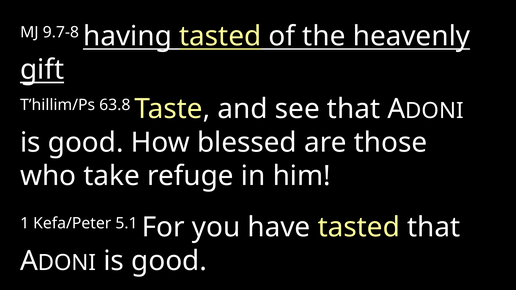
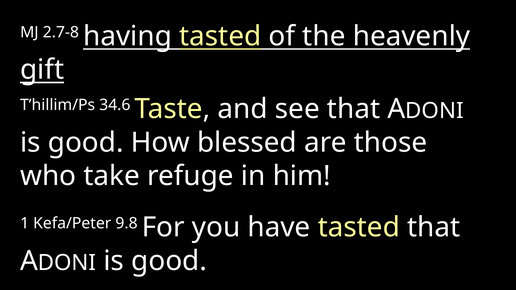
9.7-8: 9.7-8 -> 2.7-8
63.8: 63.8 -> 34.6
5.1: 5.1 -> 9.8
